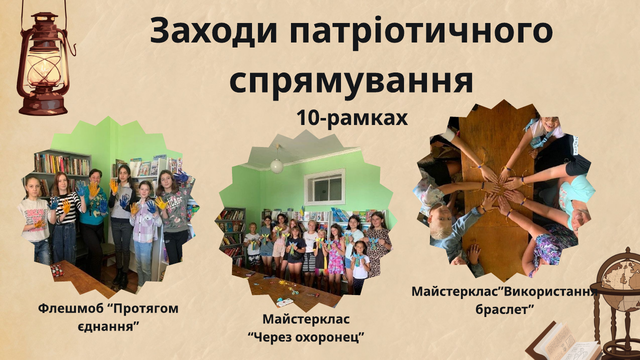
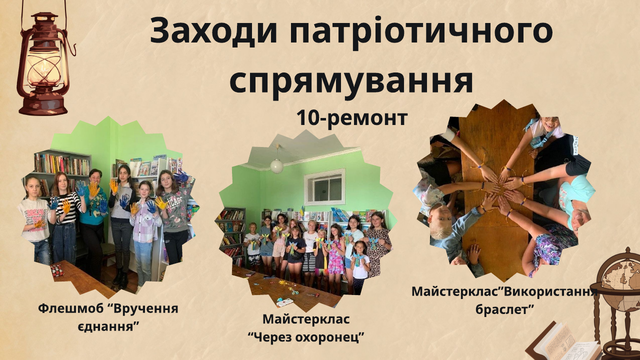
10-рамках: 10-рамках -> 10-ремонт
Протягом: Протягом -> Вручення
